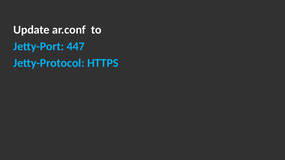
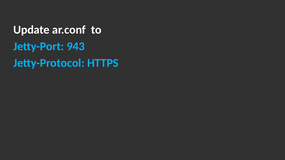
447: 447 -> 943
